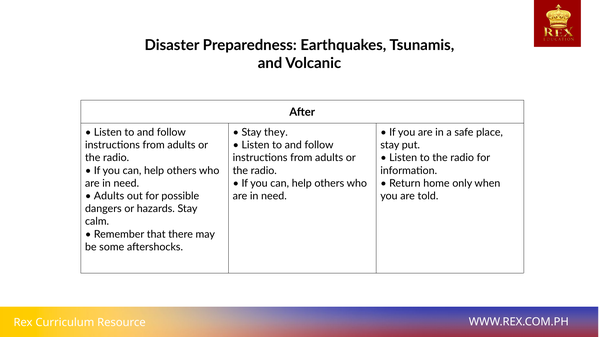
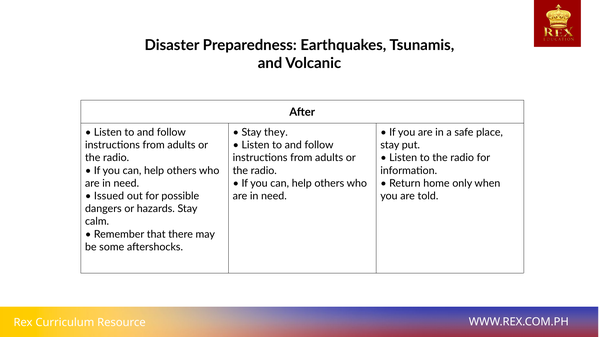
Adults at (109, 196): Adults -> Issued
